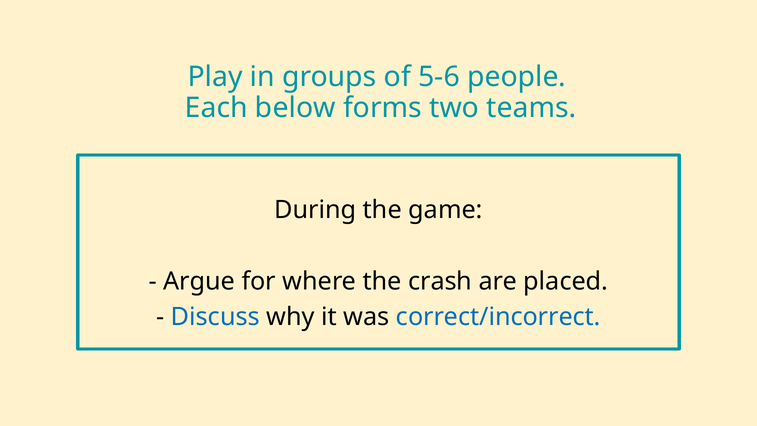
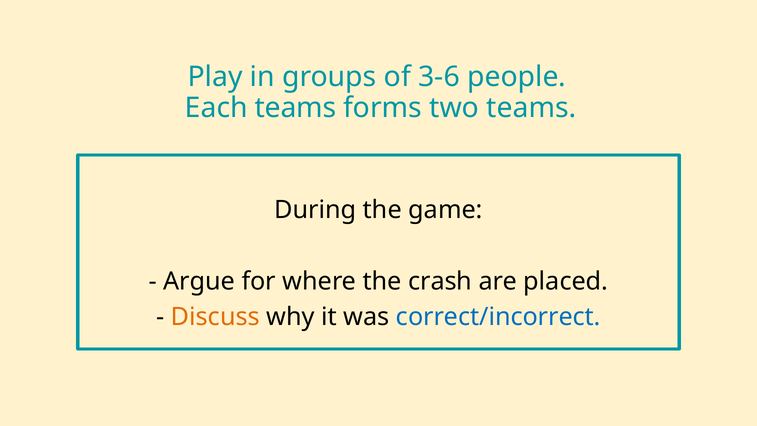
5-6: 5-6 -> 3-6
Each below: below -> teams
Discuss colour: blue -> orange
